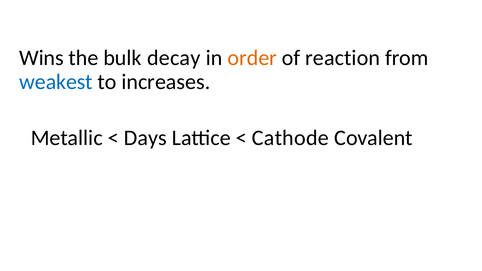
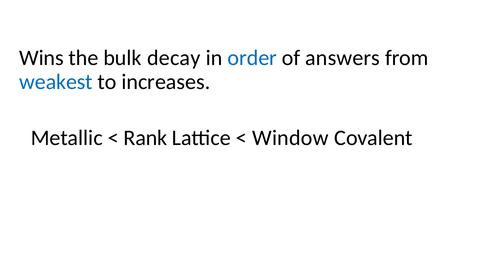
order colour: orange -> blue
reaction: reaction -> answers
Days: Days -> Rank
Cathode: Cathode -> Window
